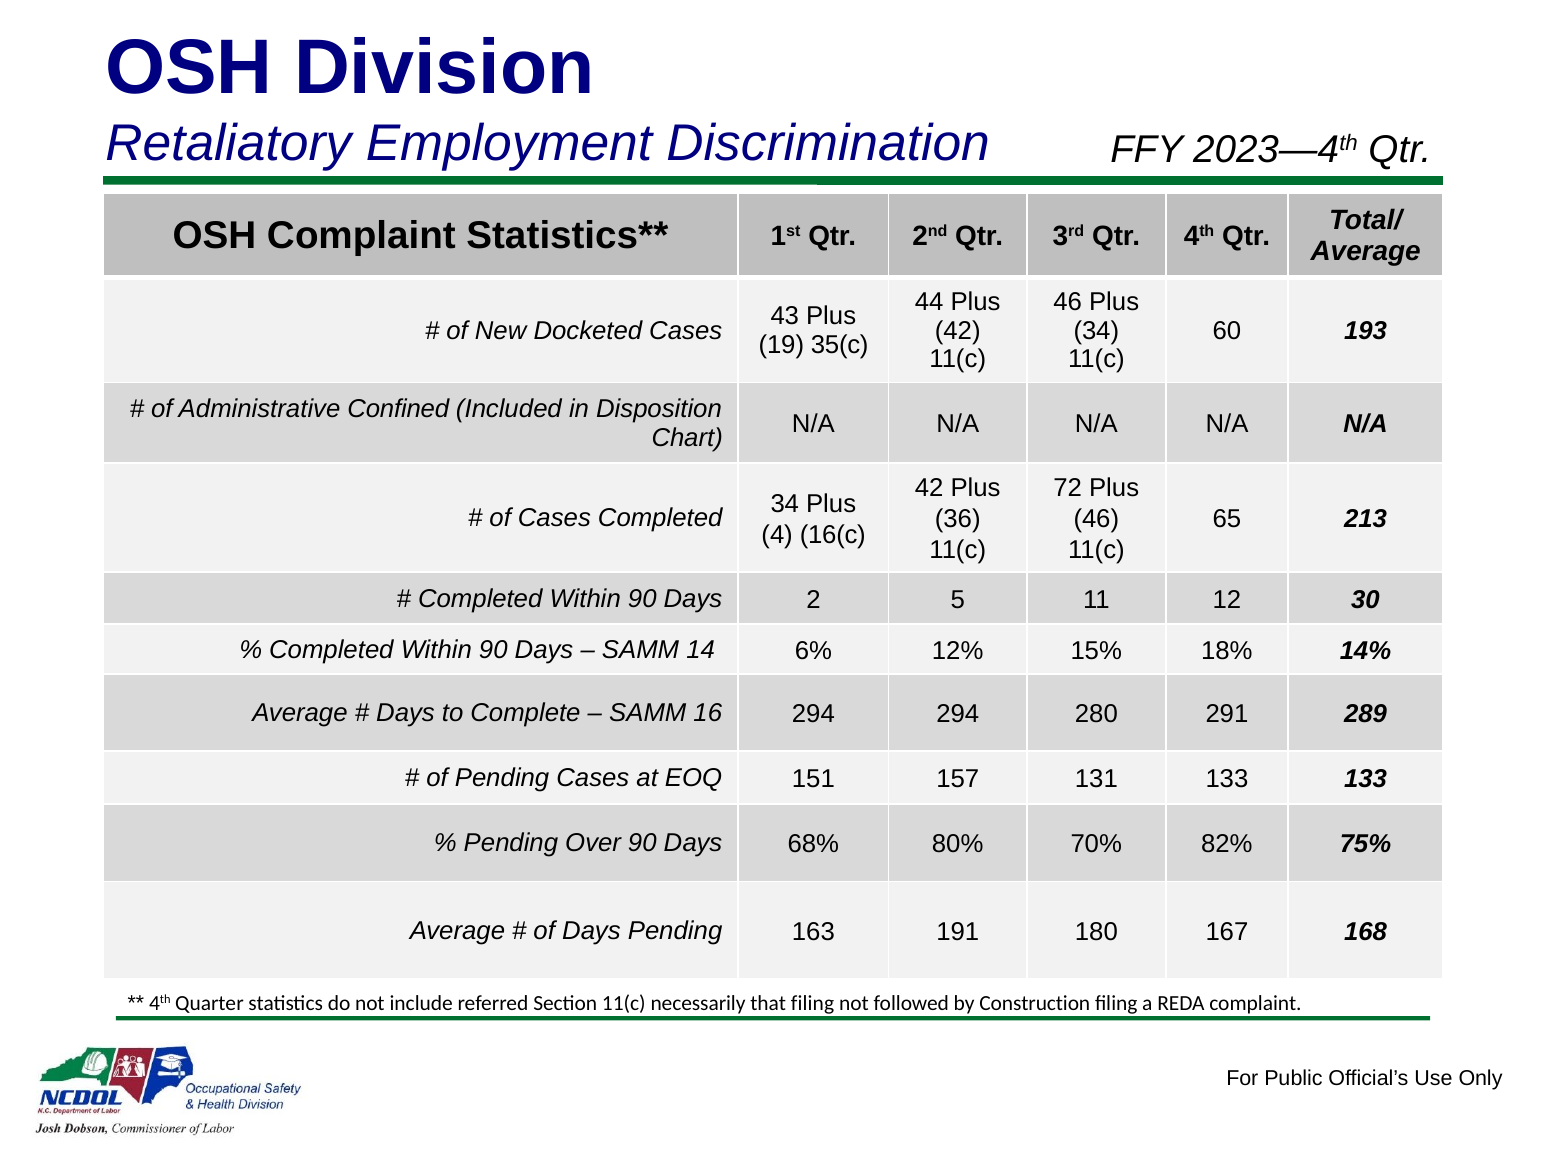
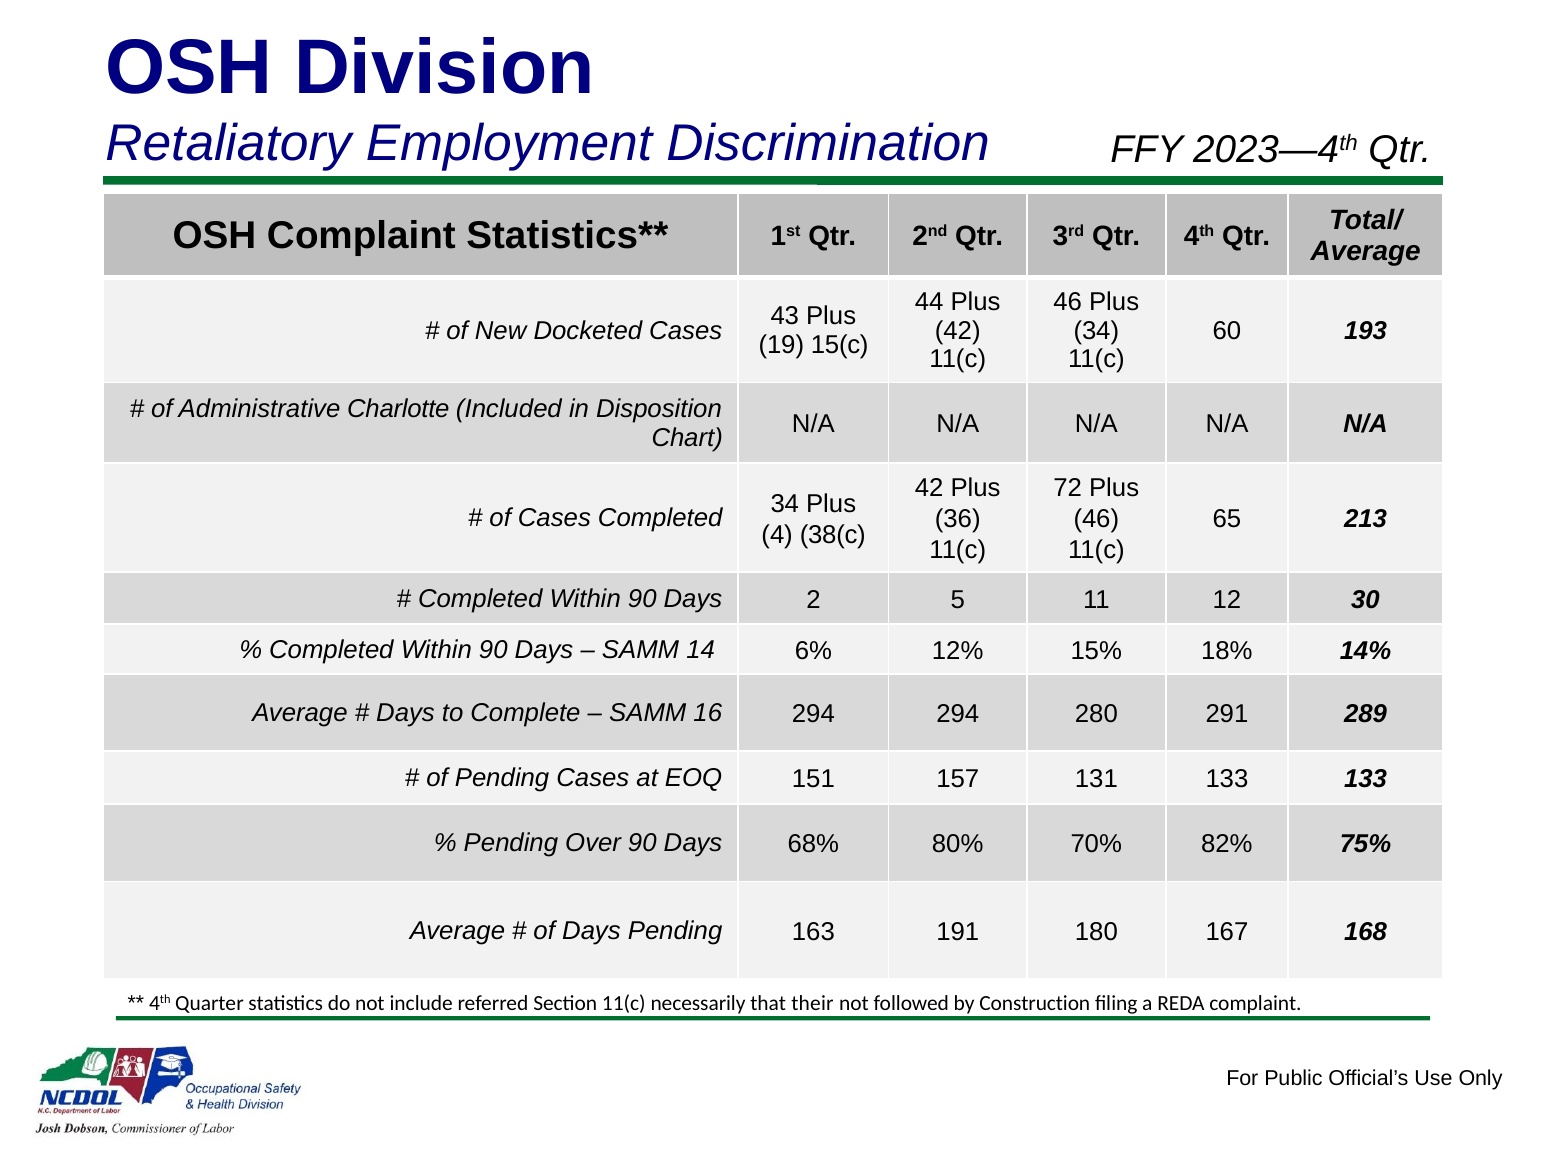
35(c: 35(c -> 15(c
Confined: Confined -> Charlotte
16(c: 16(c -> 38(c
that filing: filing -> their
